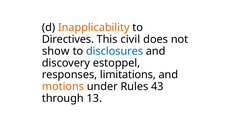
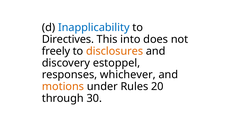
Inapplicability colour: orange -> blue
civil: civil -> into
show: show -> freely
disclosures colour: blue -> orange
limitations: limitations -> whichever
43: 43 -> 20
13: 13 -> 30
